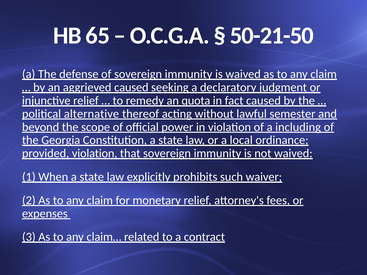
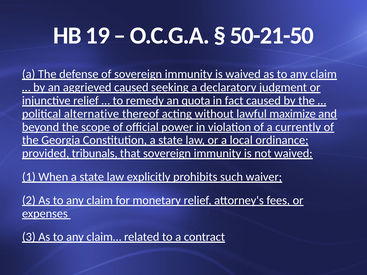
65: 65 -> 19
semester: semester -> maximize
including: including -> currently
provided violation: violation -> tribunals
